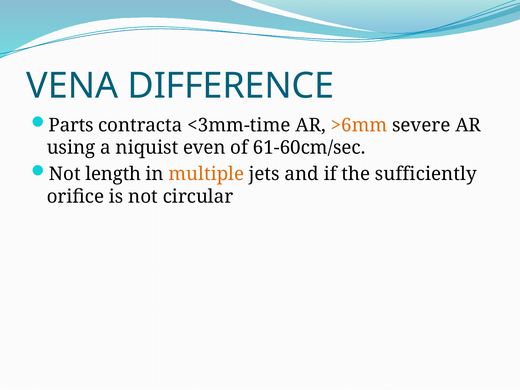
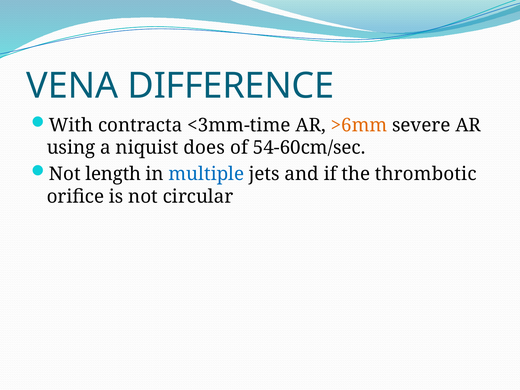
Parts: Parts -> With
even: even -> does
61-60cm/sec: 61-60cm/sec -> 54-60cm/sec
multiple colour: orange -> blue
sufficiently: sufficiently -> thrombotic
